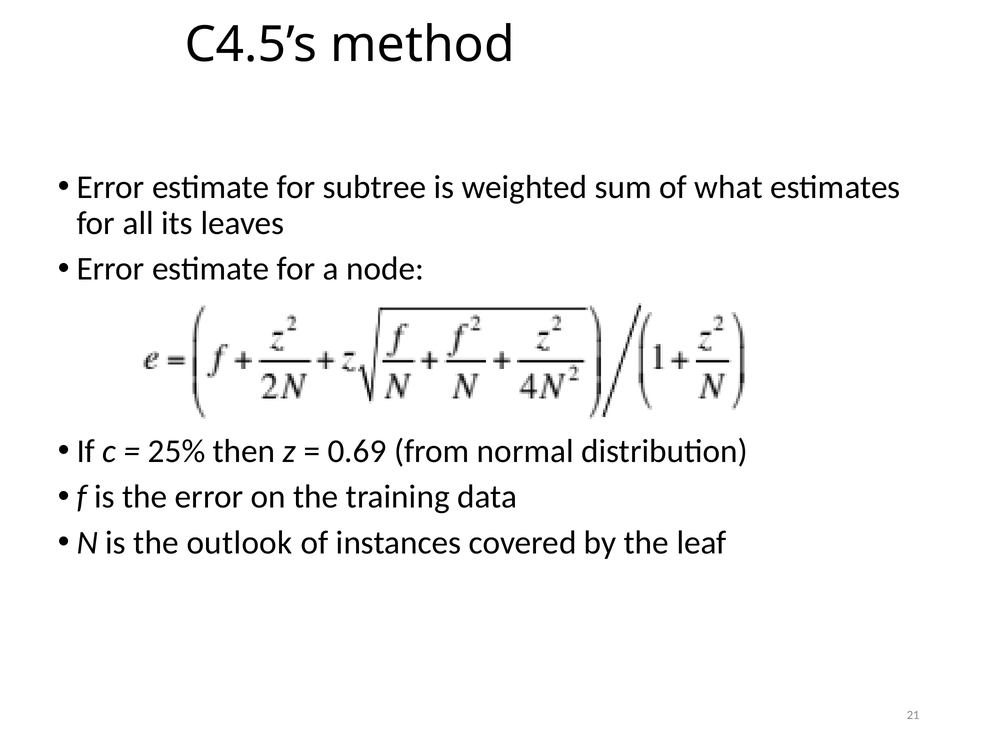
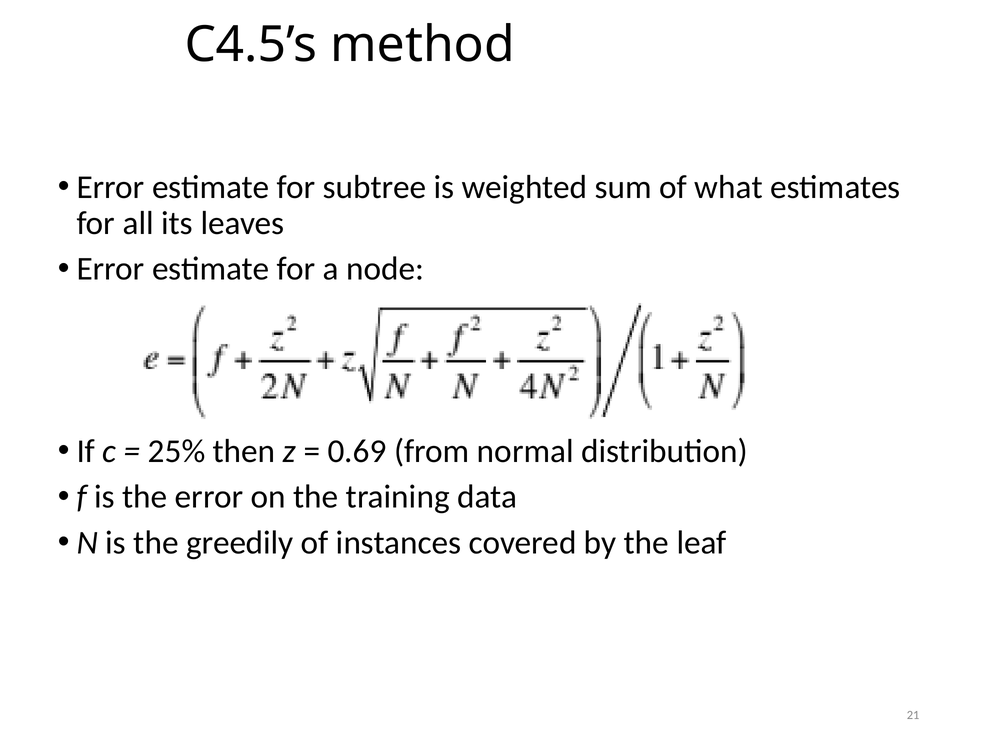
outlook: outlook -> greedily
